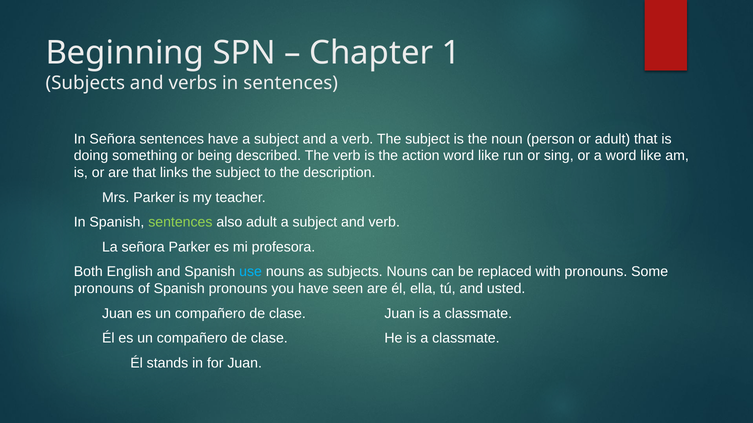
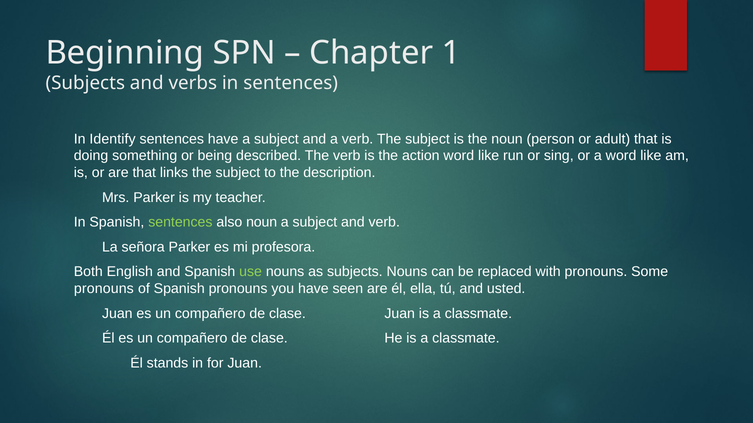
In Señora: Señora -> Identify
also adult: adult -> noun
use colour: light blue -> light green
